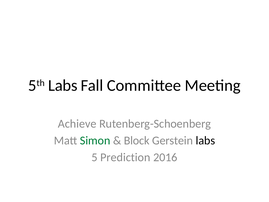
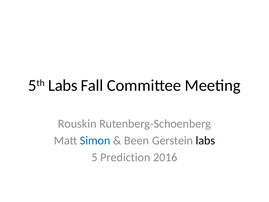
Achieve: Achieve -> Rouskin
Simon colour: green -> blue
Block: Block -> Been
